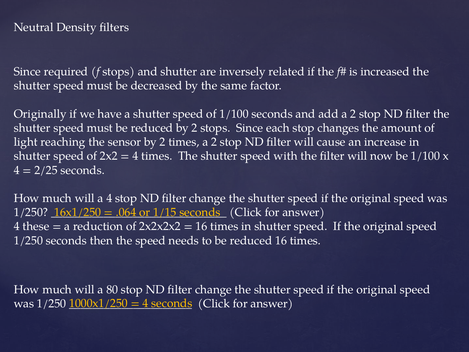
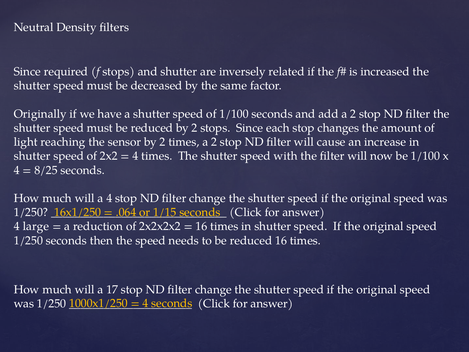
2/25: 2/25 -> 8/25
these: these -> large
80: 80 -> 17
